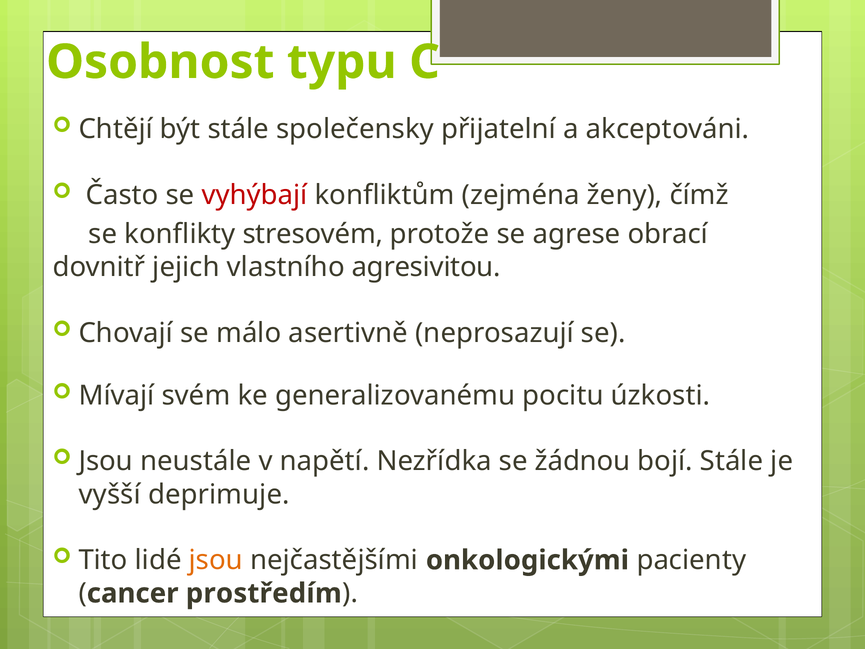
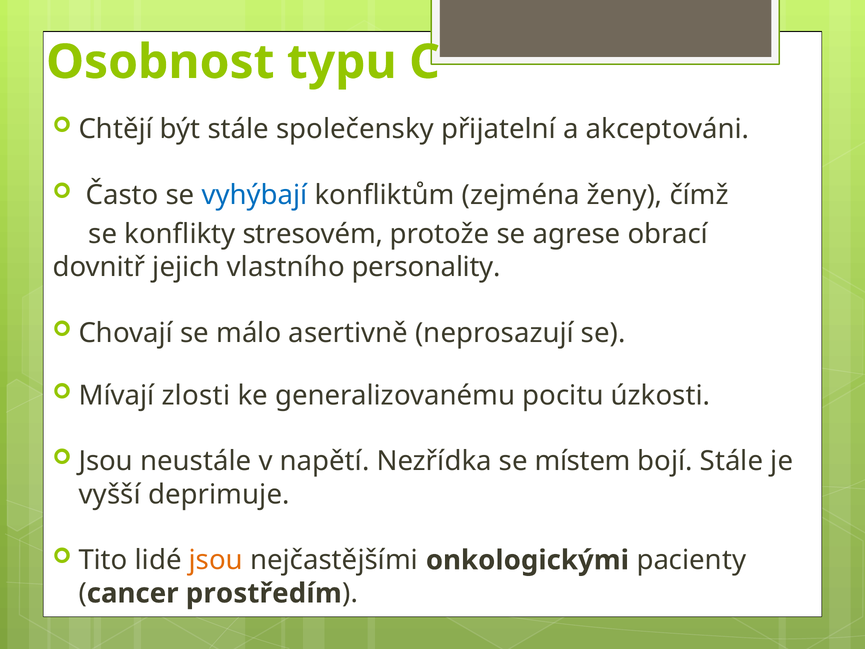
vyhýbají colour: red -> blue
agresivitou: agresivitou -> personality
svém: svém -> zlosti
žádnou: žádnou -> místem
